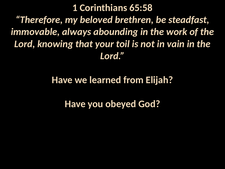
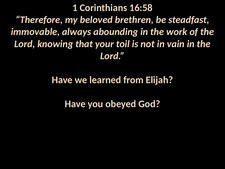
65:58: 65:58 -> 16:58
